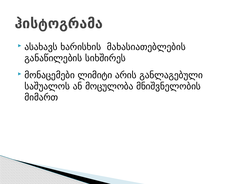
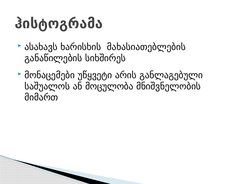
ლიმიტი: ლიმიტი -> უწყვეტი
